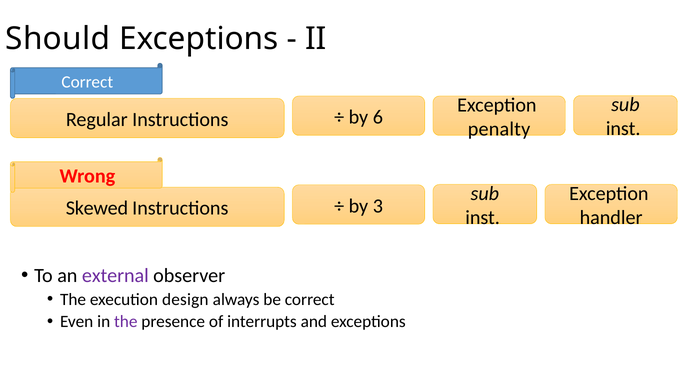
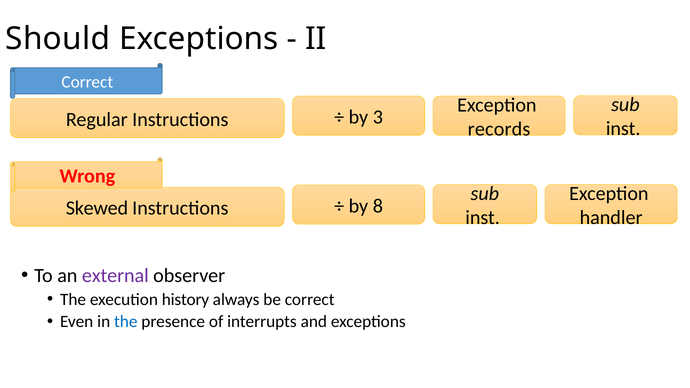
6: 6 -> 3
penalty: penalty -> records
3: 3 -> 8
design: design -> history
the at (126, 322) colour: purple -> blue
